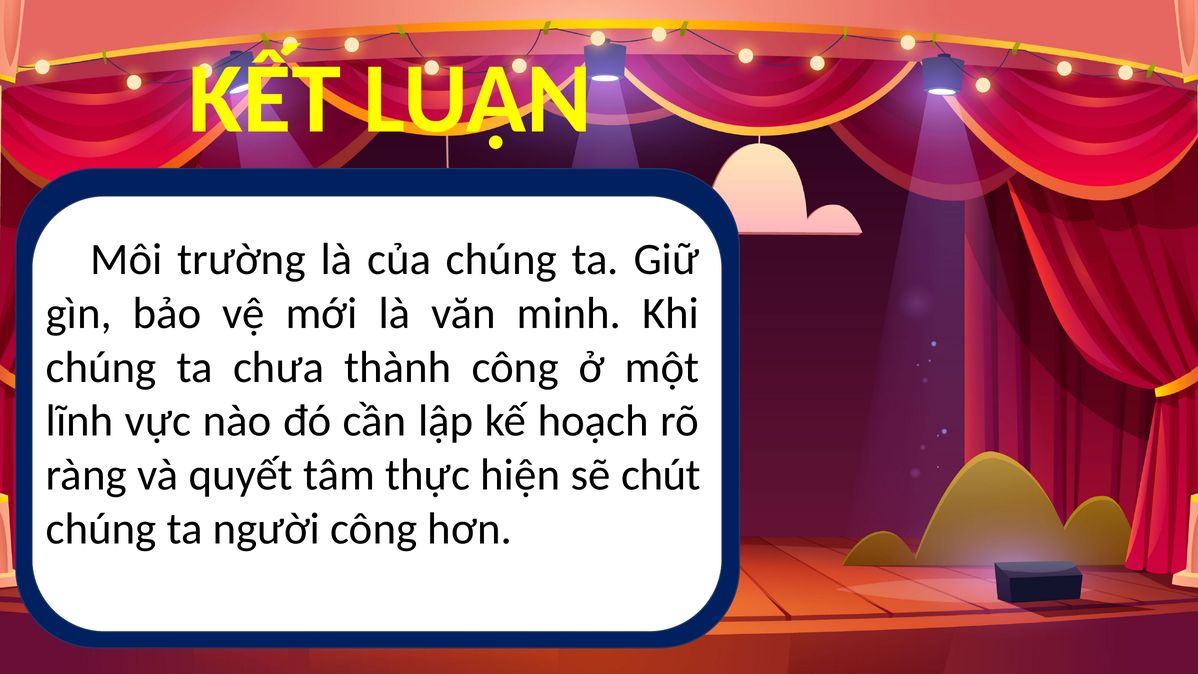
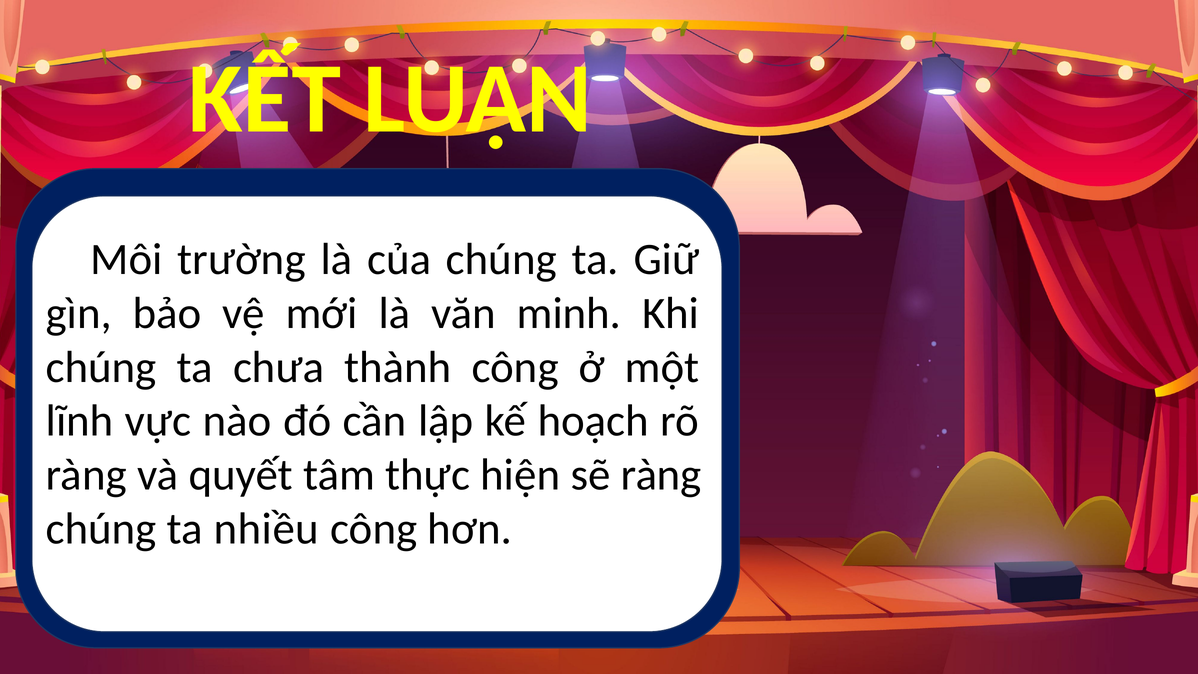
chút at (661, 475): chút -> ràng
ta người: người -> nhiều
